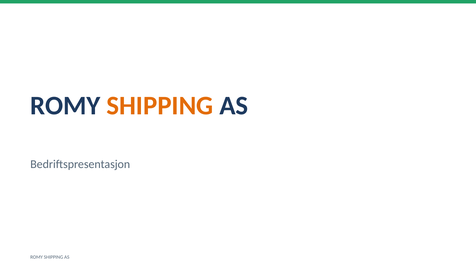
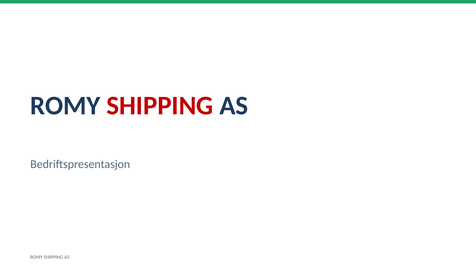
SHIPPING at (160, 106) colour: orange -> red
